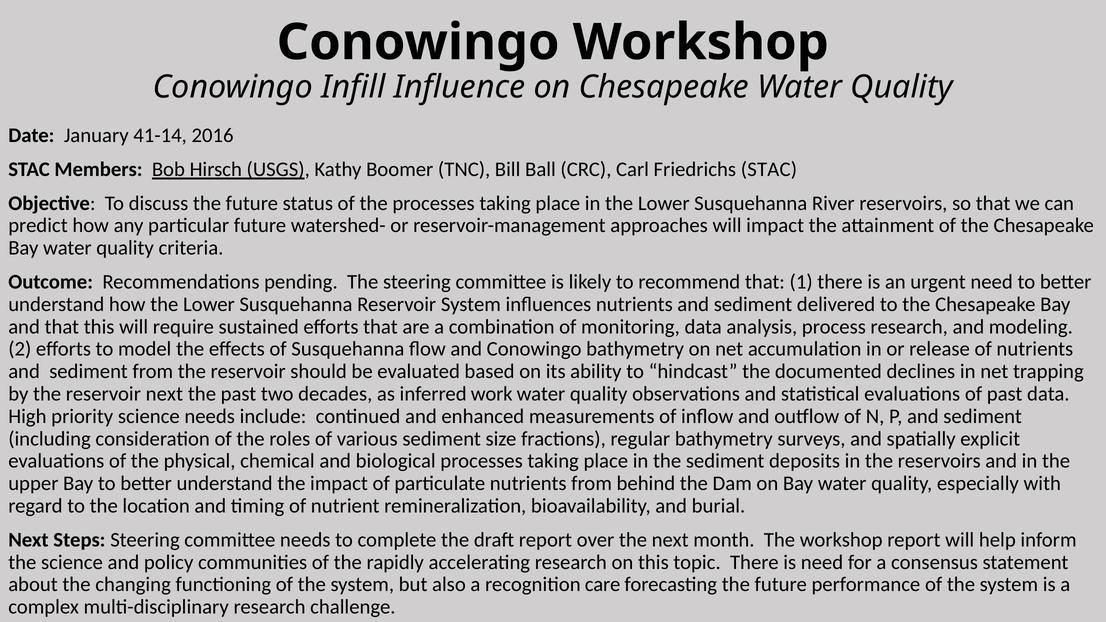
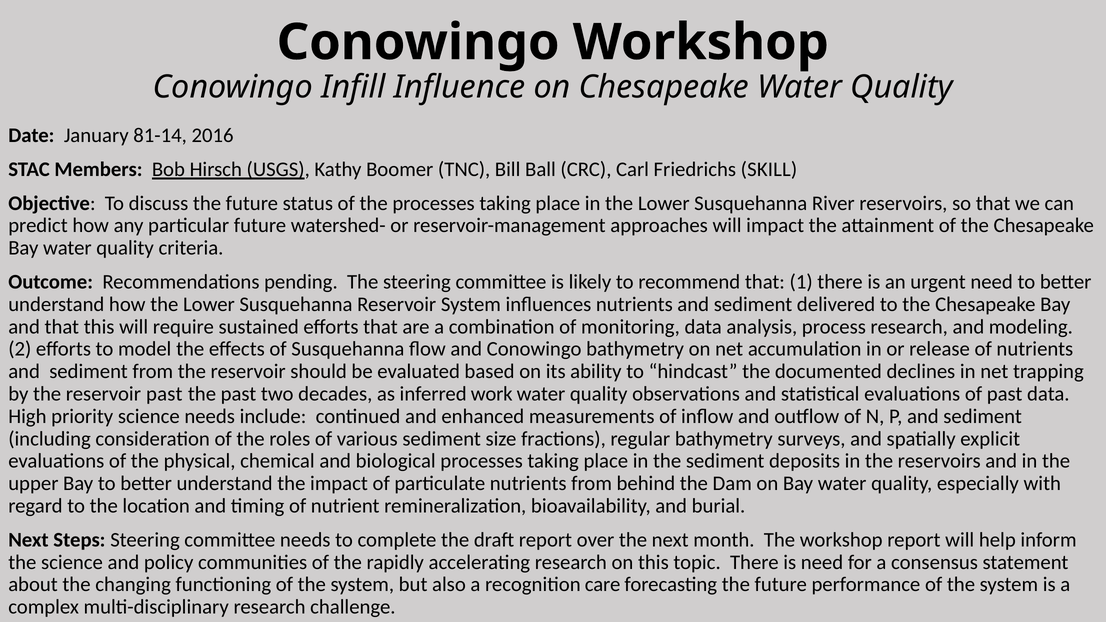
41-14: 41-14 -> 81-14
Friedrichs STAC: STAC -> SKILL
reservoir next: next -> past
